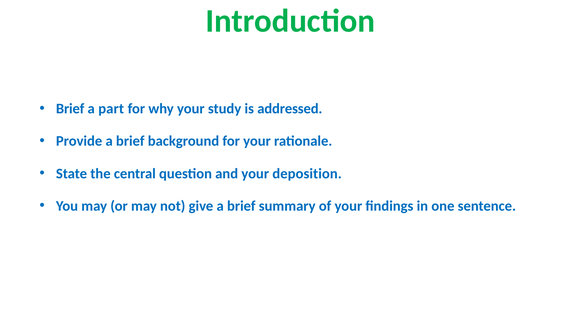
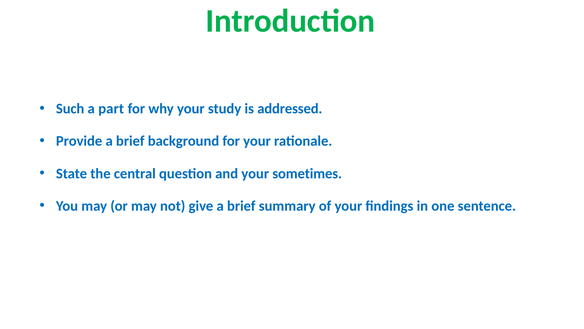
Brief at (70, 109): Brief -> Such
deposition: deposition -> sometimes
